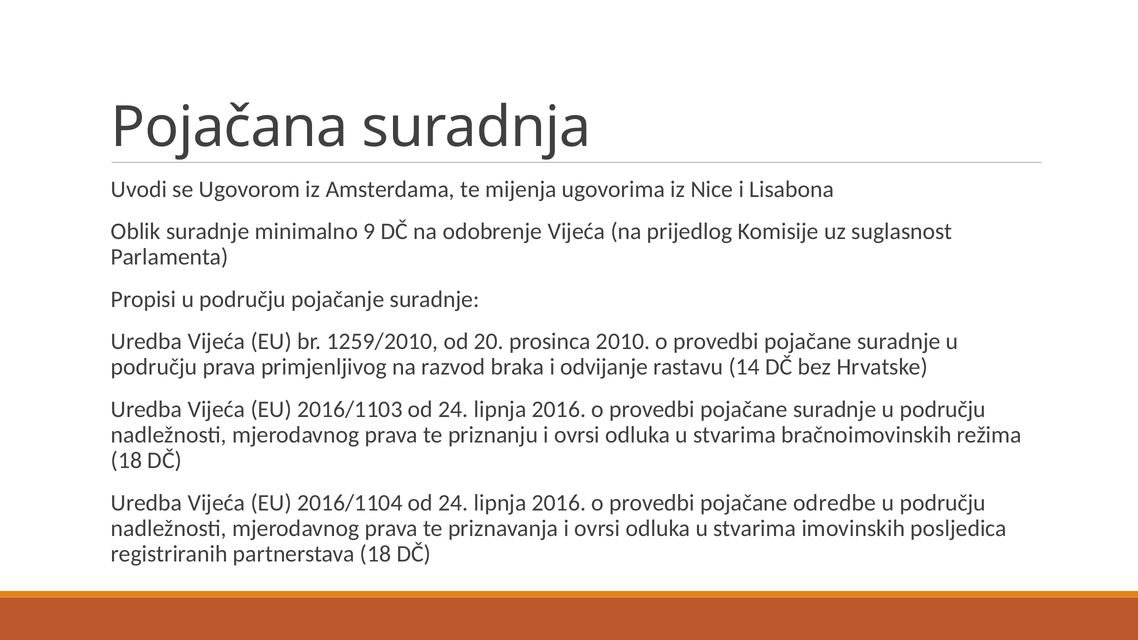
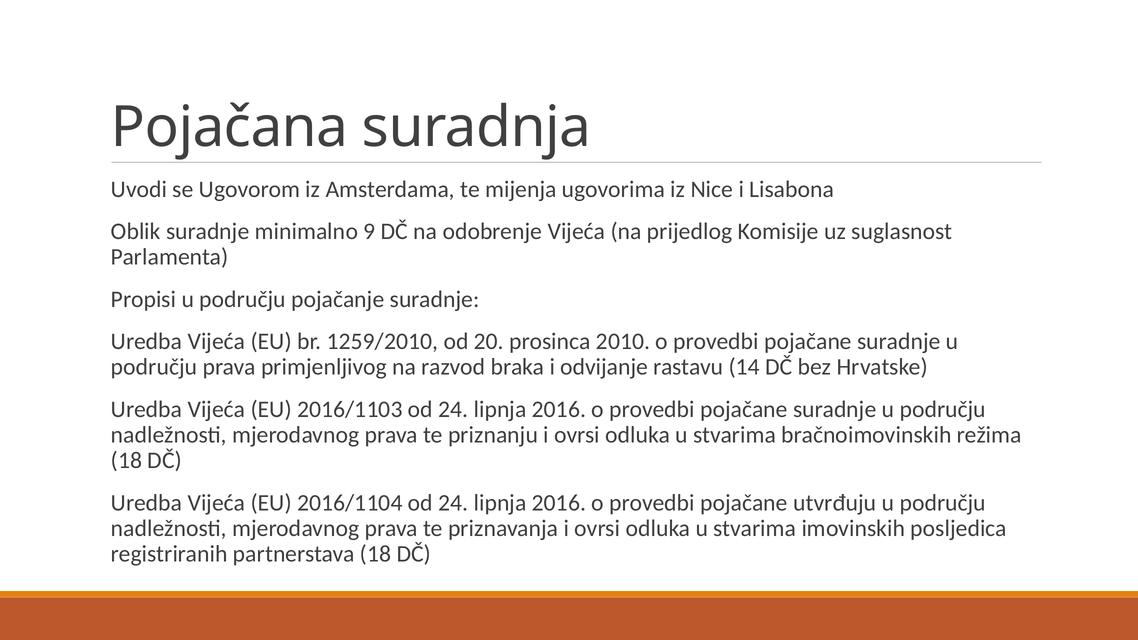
odredbe: odredbe -> utvrđuju
